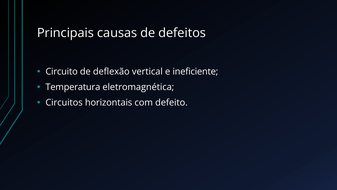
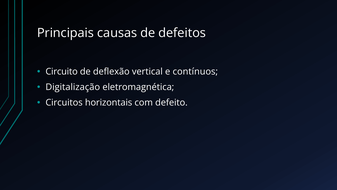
ineficiente: ineficiente -> contínuos
Temperatura: Temperatura -> Digitalização
